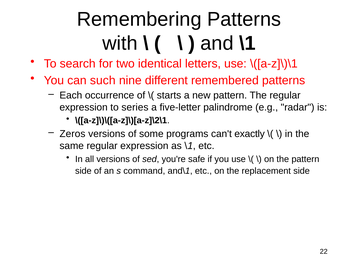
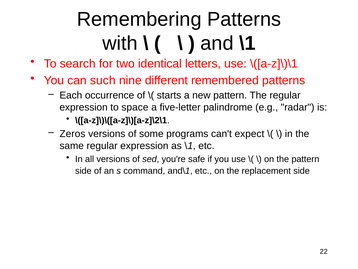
series: series -> space
exactly: exactly -> expect
